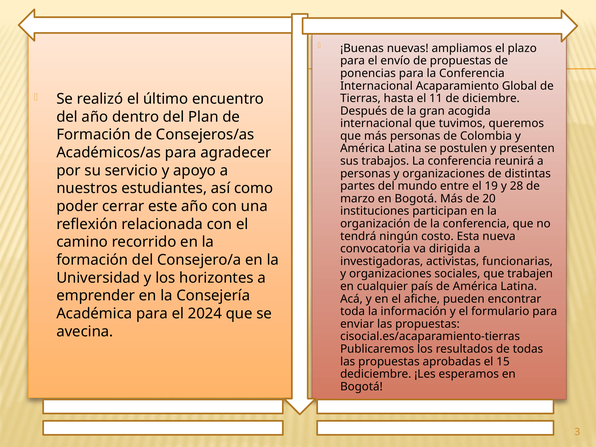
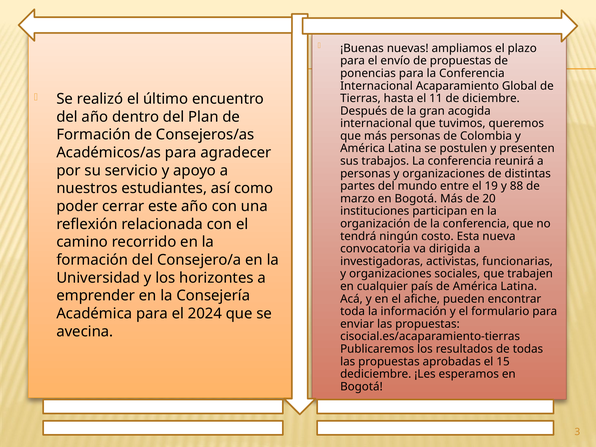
28: 28 -> 88
